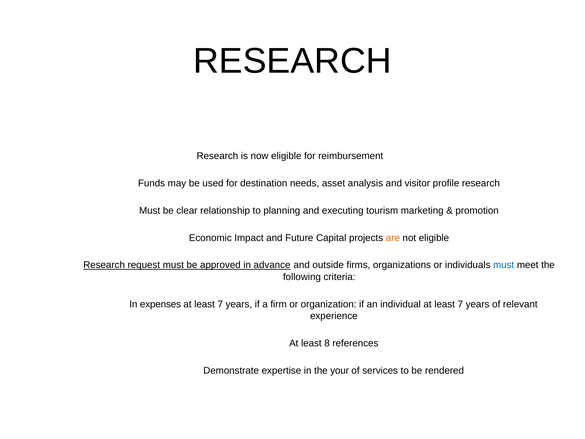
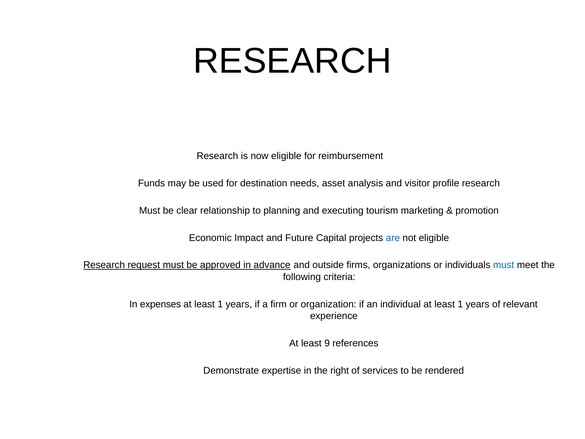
are colour: orange -> blue
7 at (220, 304): 7 -> 1
individual at least 7: 7 -> 1
8: 8 -> 9
your: your -> right
